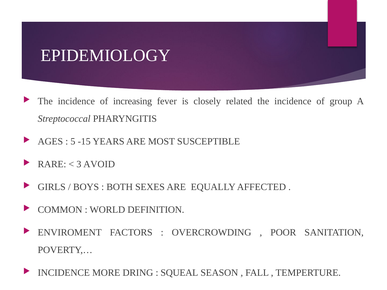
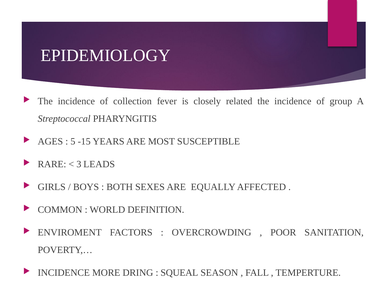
increasing: increasing -> collection
AVOID: AVOID -> LEADS
